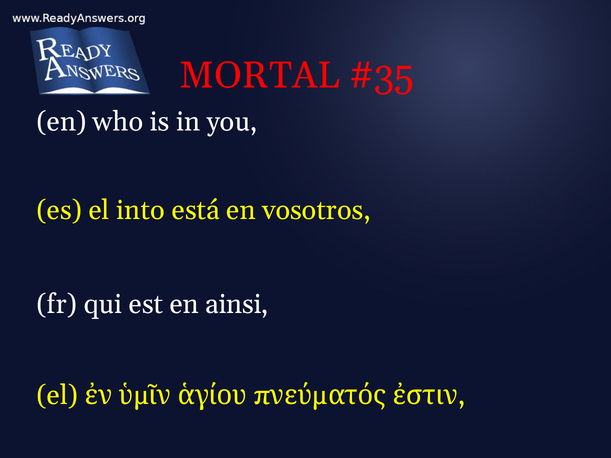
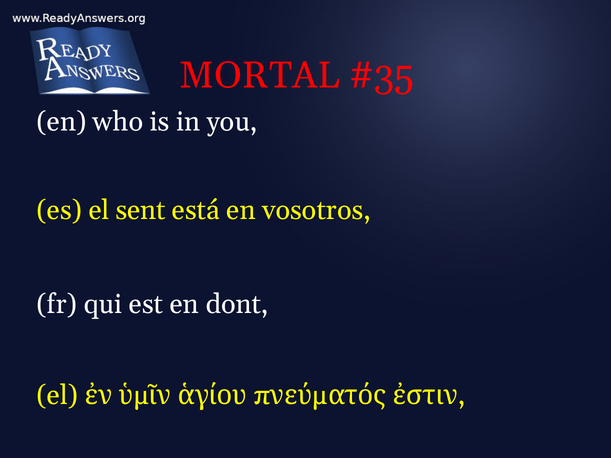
into: into -> sent
ainsi: ainsi -> dont
